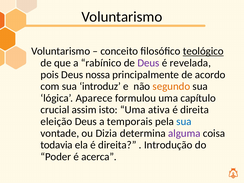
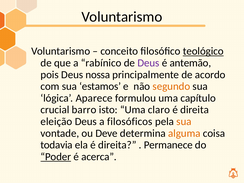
revelada: revelada -> antemão
introduz: introduz -> estamos
assim: assim -> barro
ativa: ativa -> claro
temporais: temporais -> filosóficos
sua at (184, 122) colour: blue -> orange
Dizia: Dizia -> Deve
alguma colour: purple -> orange
Introdução: Introdução -> Permanece
Poder underline: none -> present
